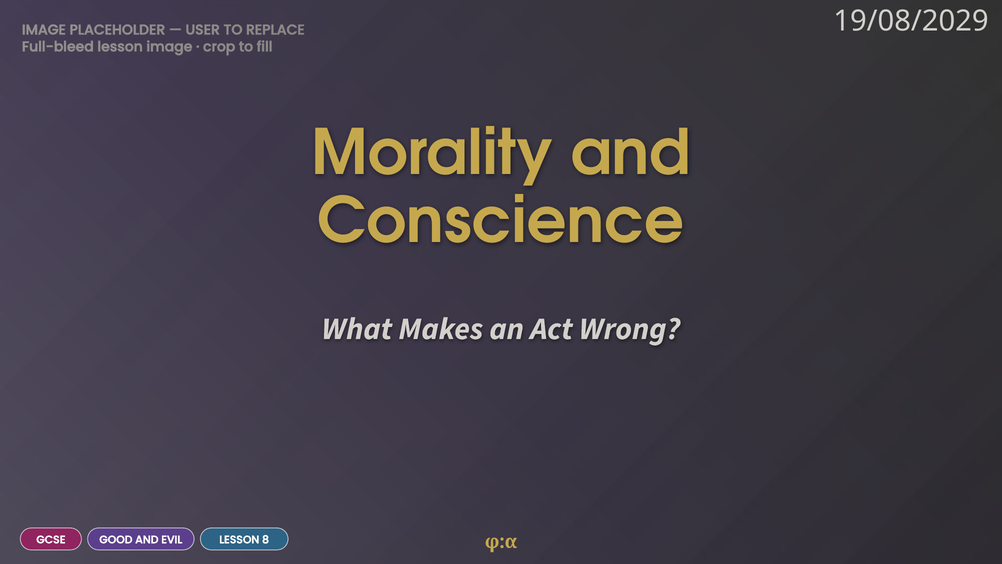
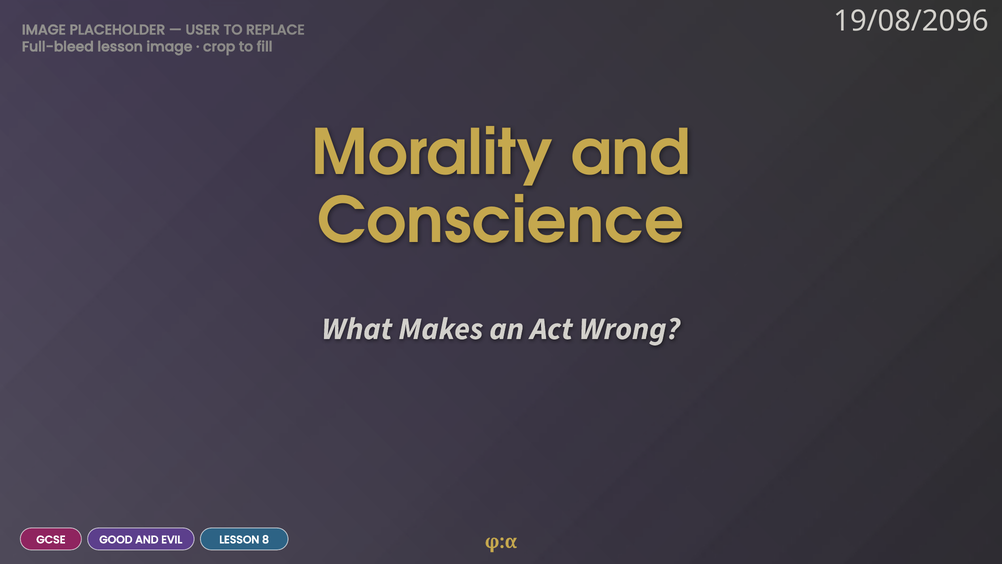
19/08/2029: 19/08/2029 -> 19/08/2096
